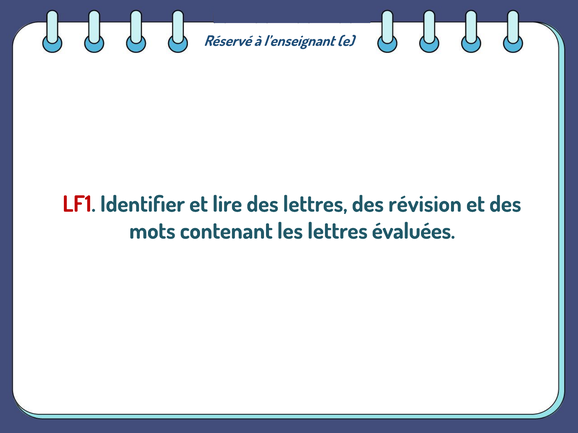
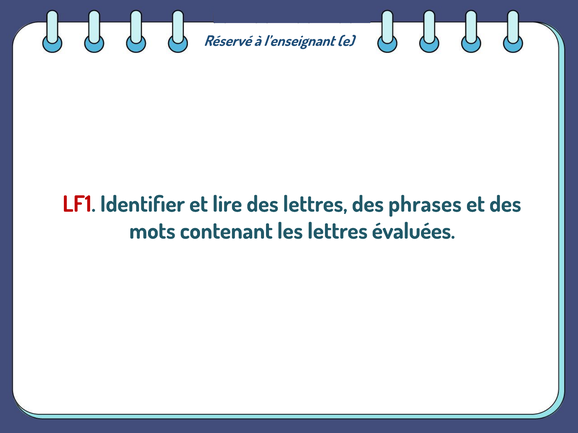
révision: révision -> phrases
